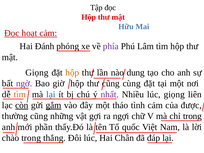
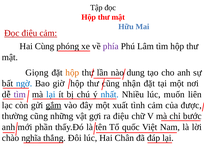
Đọc hoạt: hoạt -> điệu
Đánh: Đánh -> Cùng
ngờ colour: purple -> blue
cùng: cùng -> nhận
tìm at (20, 94) colour: orange -> purple
nhất colour: purple -> blue
lúc giọng: giọng -> muốn
còn underline: present -> none
tháo: tháo -> xuất
ra ngợi: ngợi -> điệu
chỉ trong: trong -> bước
chào trong: trong -> nghĩa
